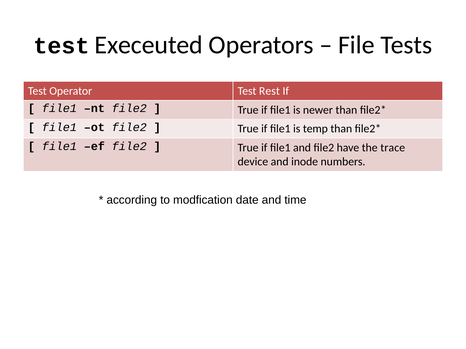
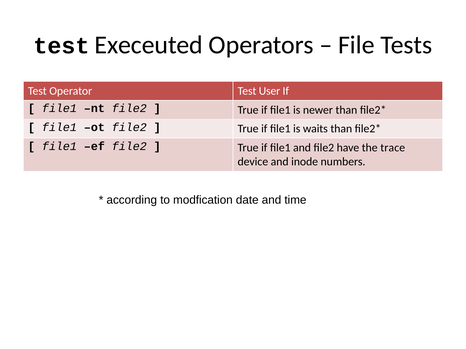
Rest: Rest -> User
temp: temp -> waits
